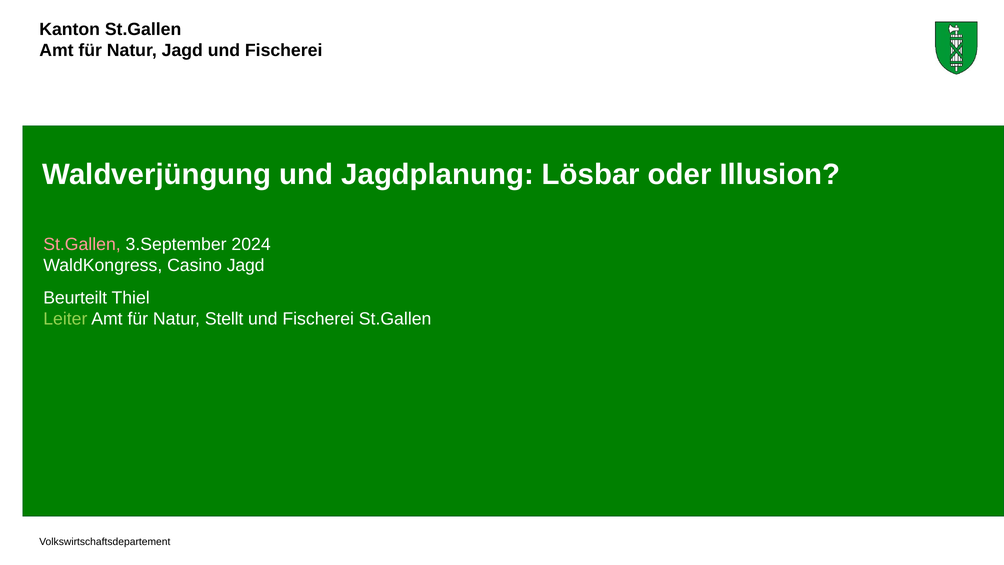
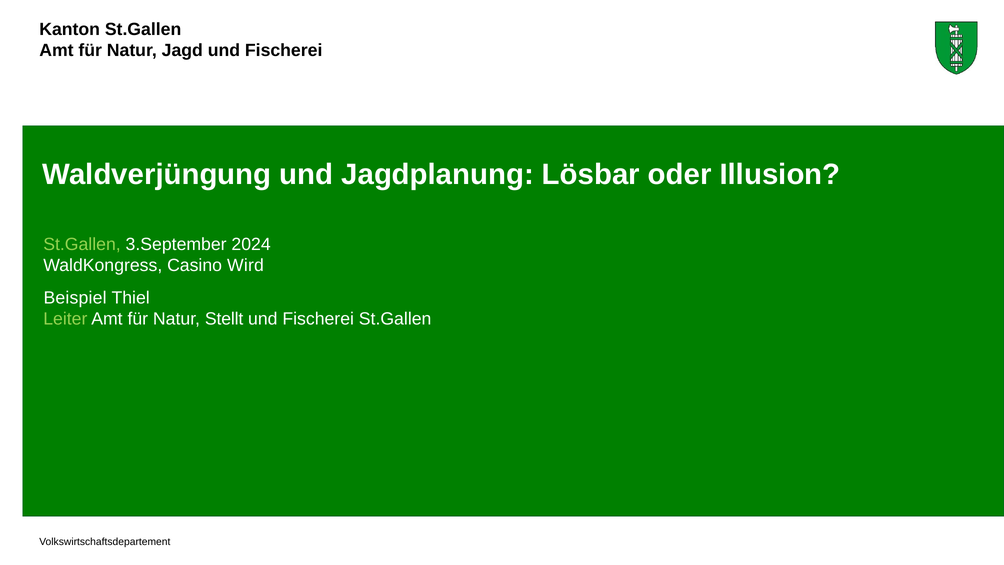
St.Gallen at (82, 244) colour: pink -> light green
Casino Jagd: Jagd -> Wird
Beurteilt: Beurteilt -> Beispiel
